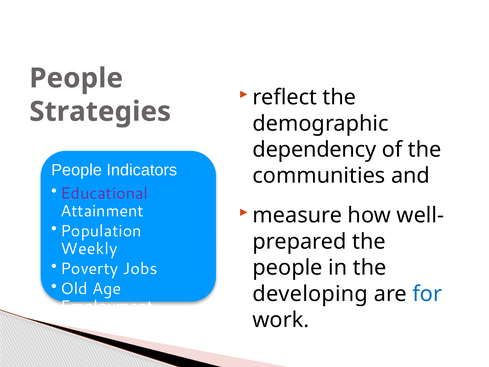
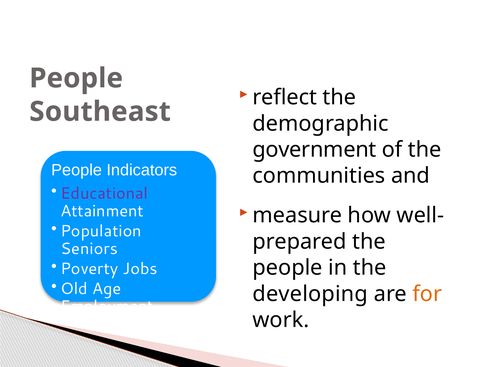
Strategies: Strategies -> Southeast
dependency: dependency -> government
Weekly: Weekly -> Seniors
for colour: blue -> orange
